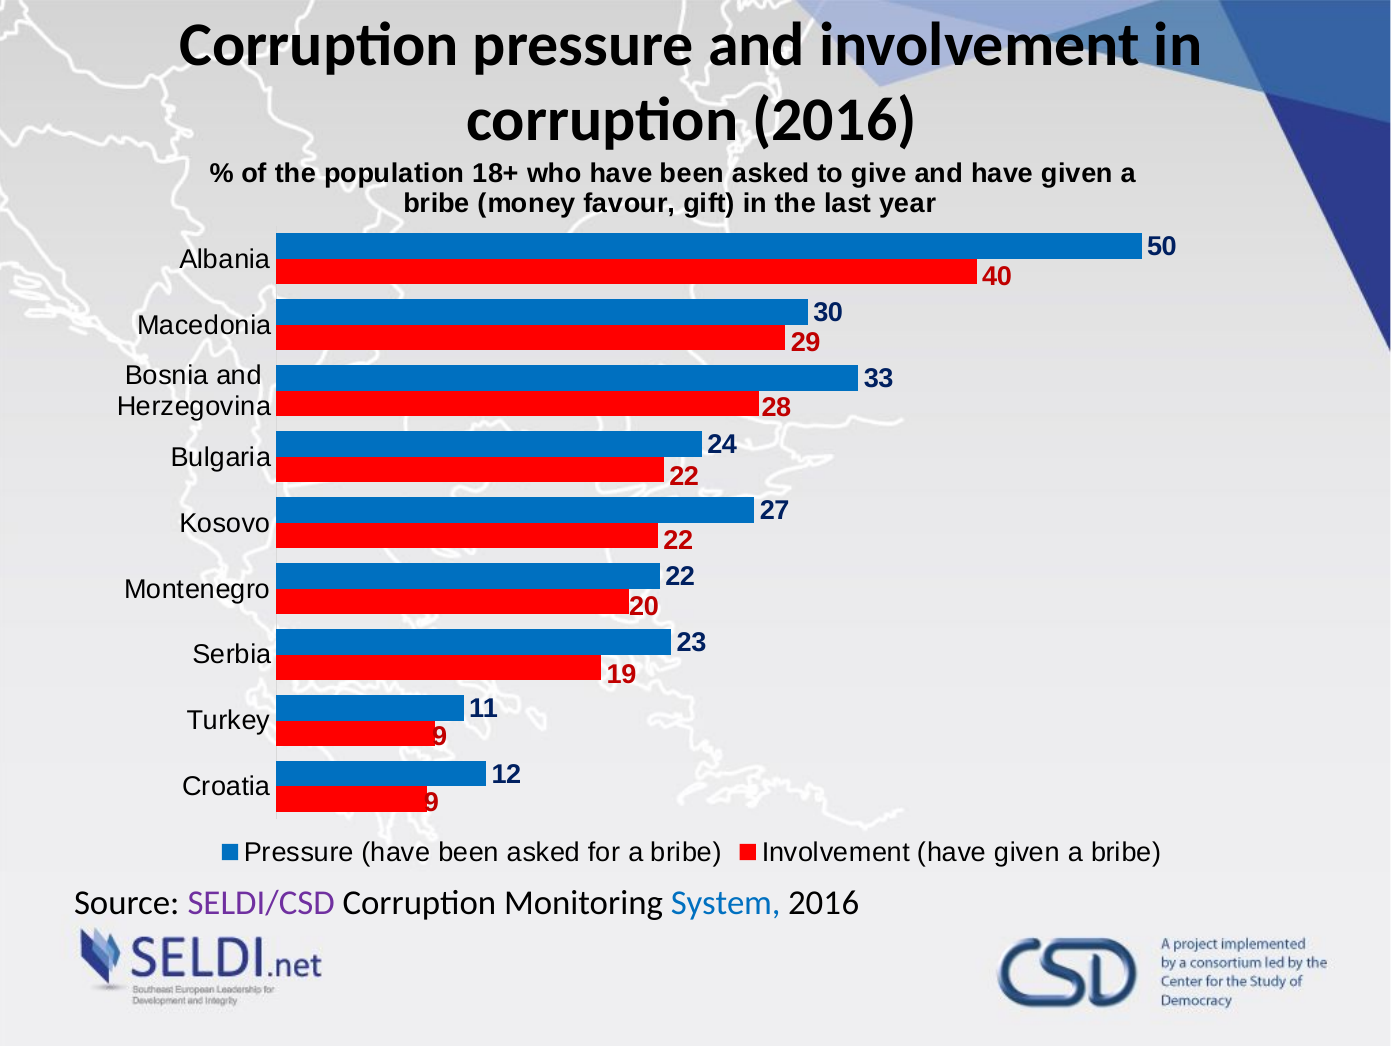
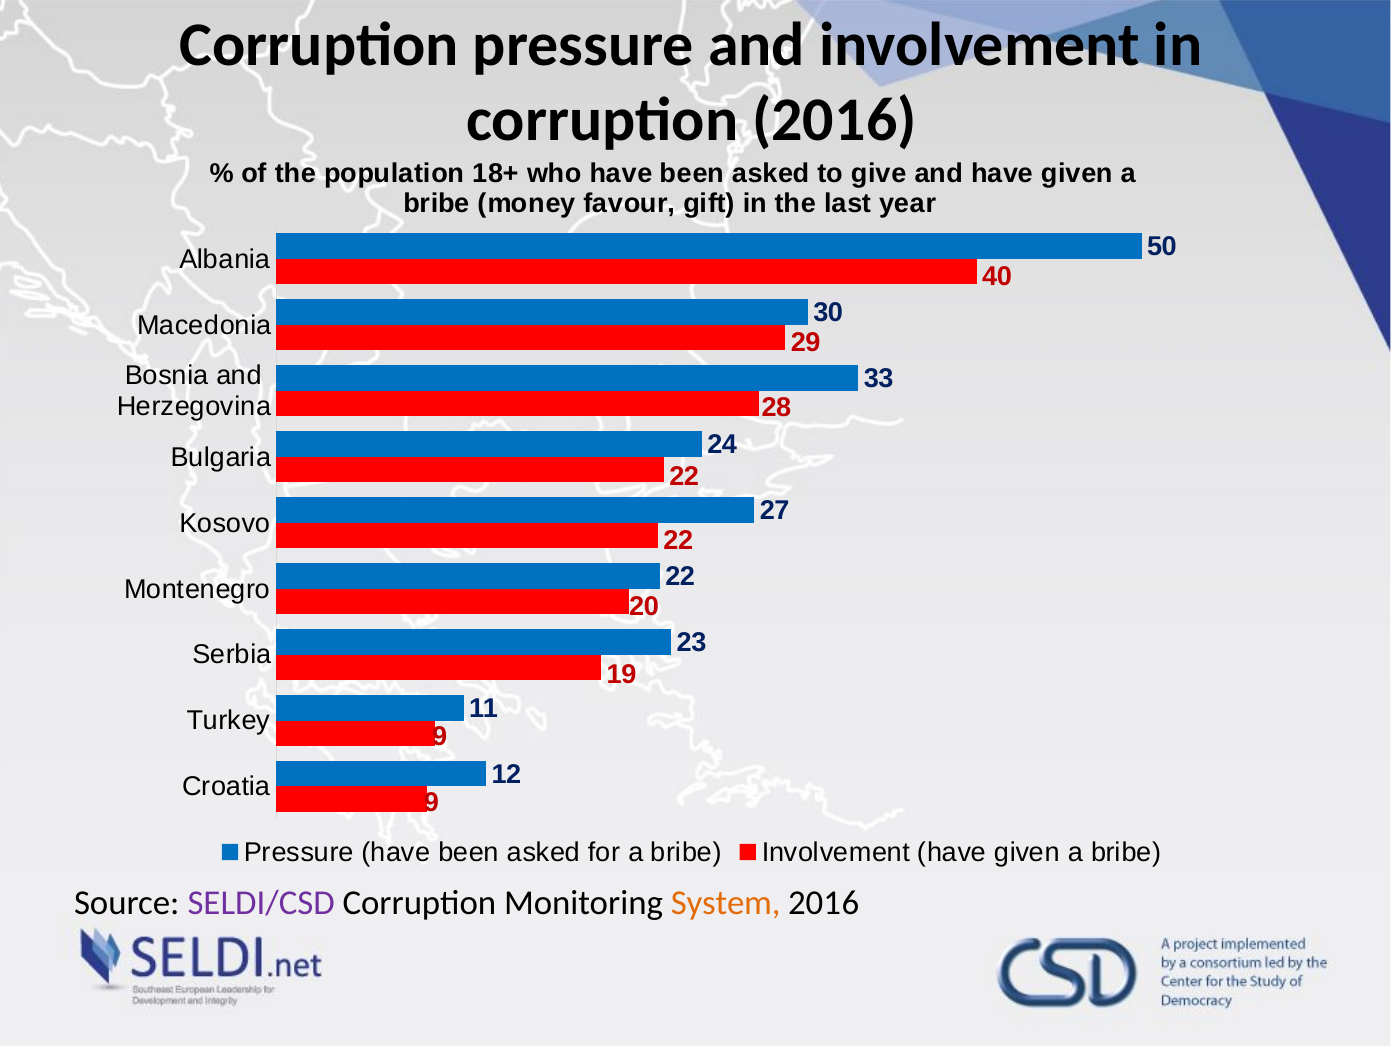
System colour: blue -> orange
